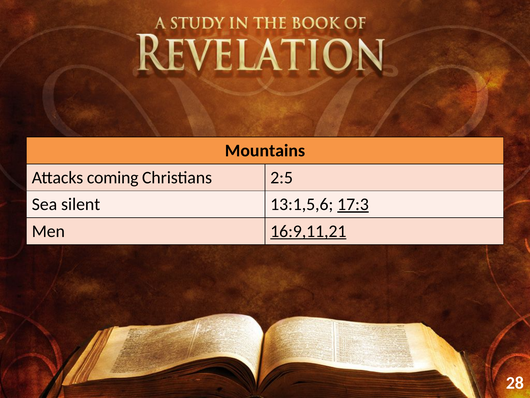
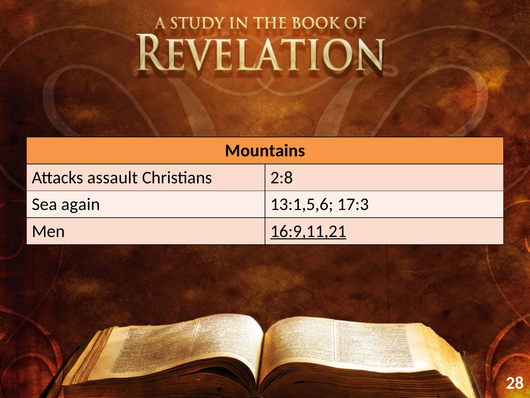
coming: coming -> assault
2:5: 2:5 -> 2:8
silent: silent -> again
17:3 underline: present -> none
